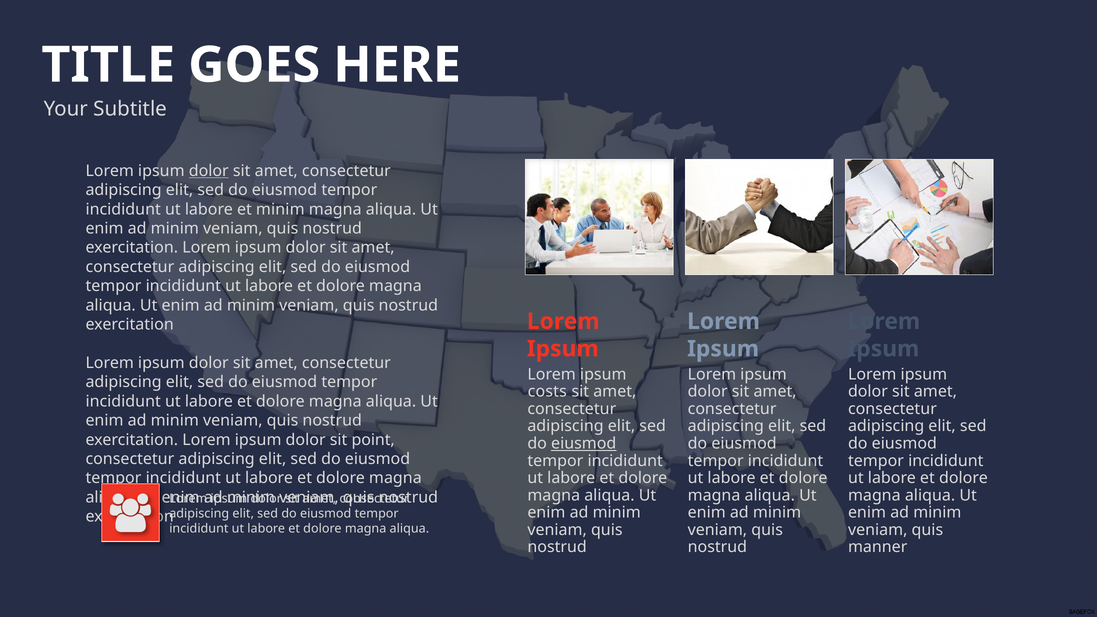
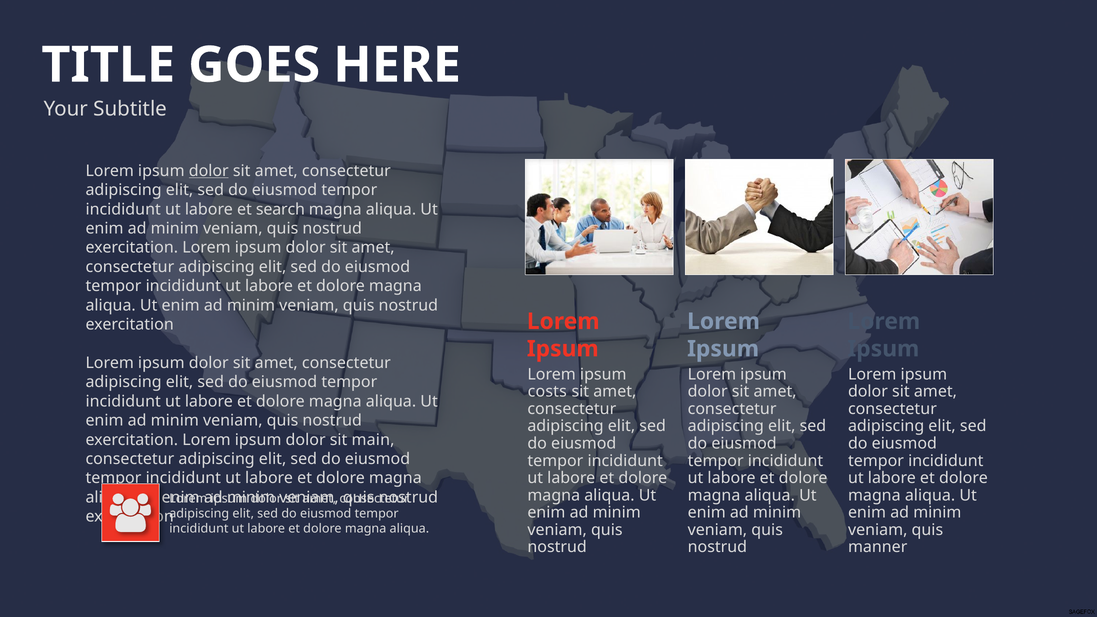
et minim: minim -> search
point: point -> main
eiusmod at (584, 443) underline: present -> none
